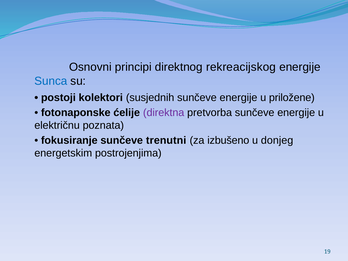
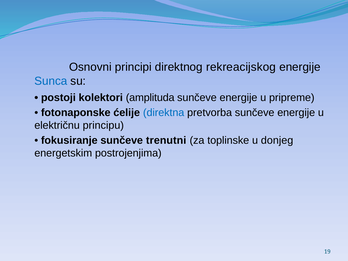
susjednih: susjednih -> amplituda
priložene: priložene -> pripreme
direktna colour: purple -> blue
poznata: poznata -> principu
izbušeno: izbušeno -> toplinske
